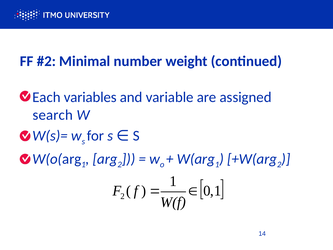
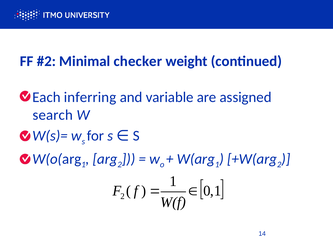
number: number -> checker
variables: variables -> inferring
